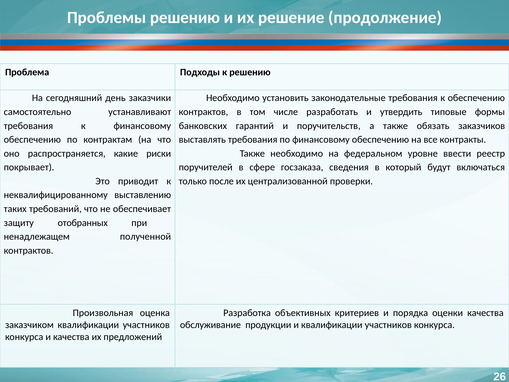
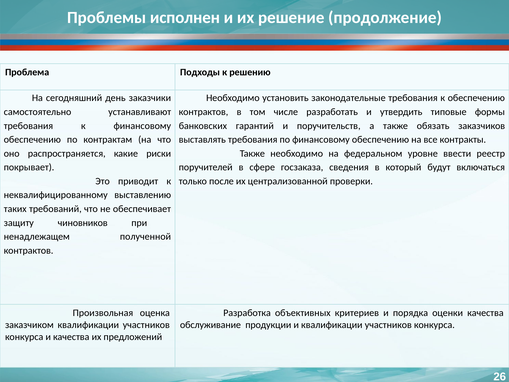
Проблемы решению: решению -> исполнен
отобранных: отобранных -> чиновников
